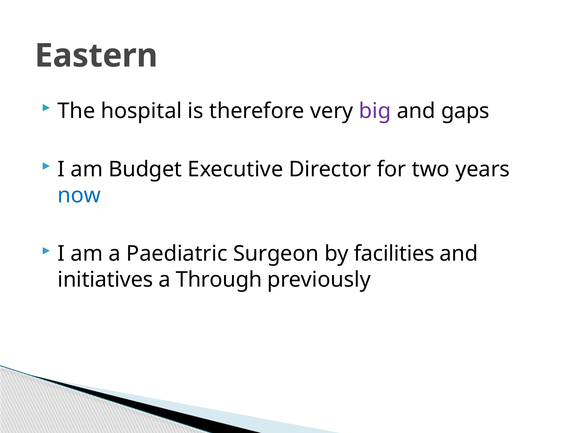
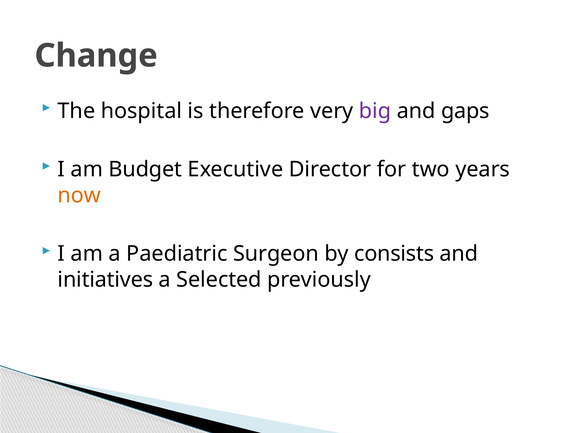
Eastern: Eastern -> Change
now colour: blue -> orange
facilities: facilities -> consists
Through: Through -> Selected
